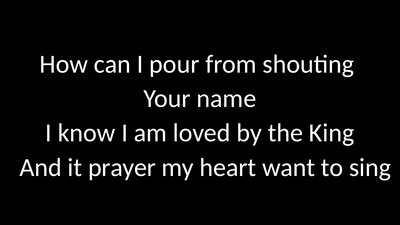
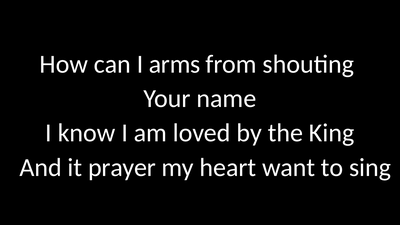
pour: pour -> arms
